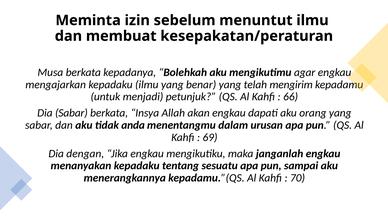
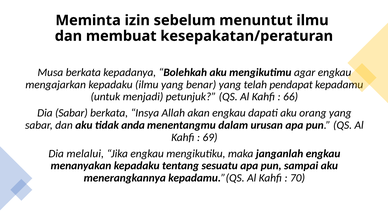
mengirim: mengirim -> pendapat
dengan: dengan -> melalui
